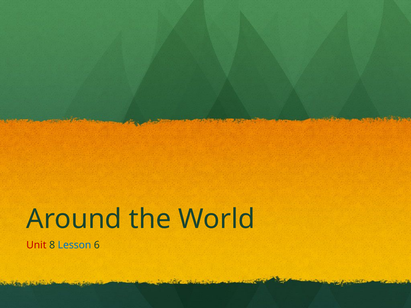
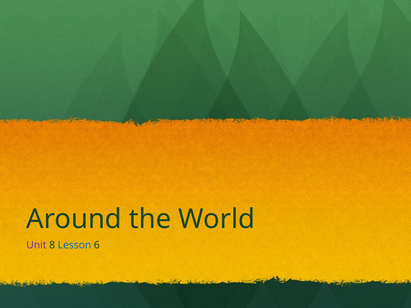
Unit colour: red -> purple
